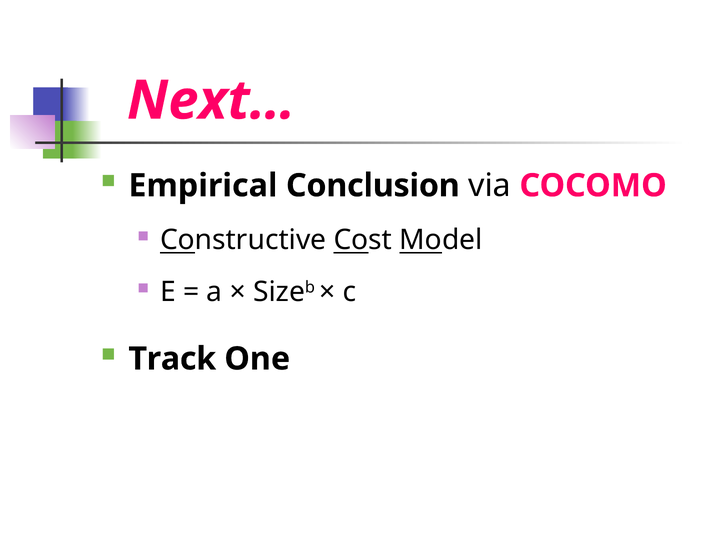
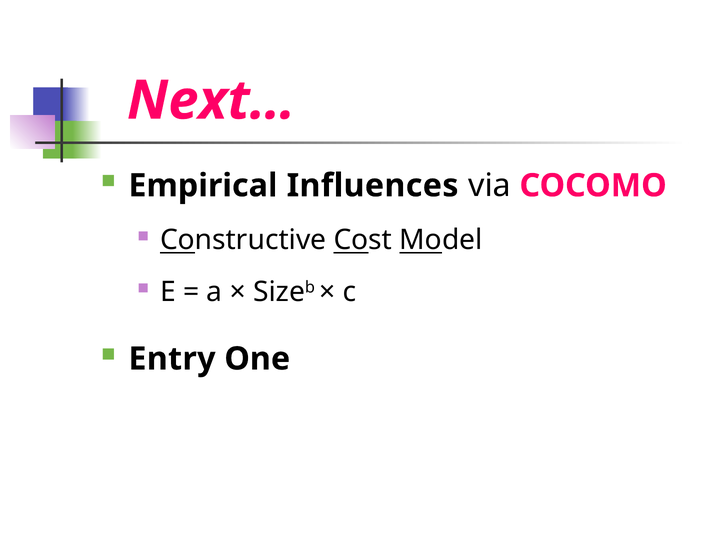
Conclusion: Conclusion -> Influences
Track: Track -> Entry
